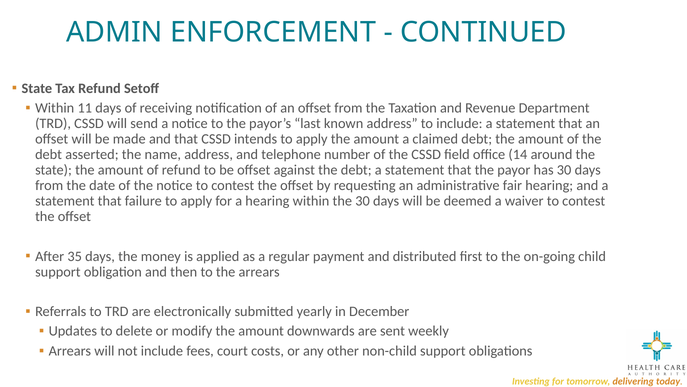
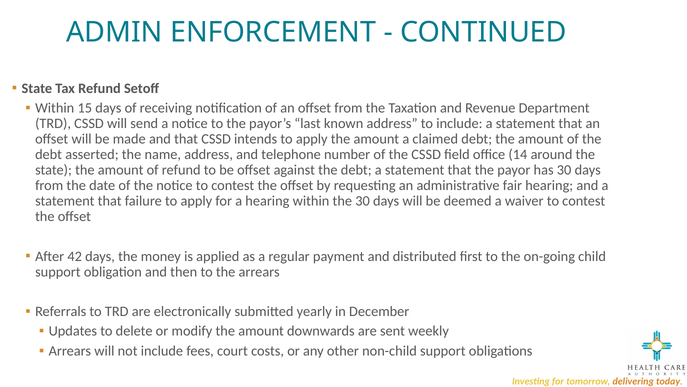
11: 11 -> 15
35: 35 -> 42
